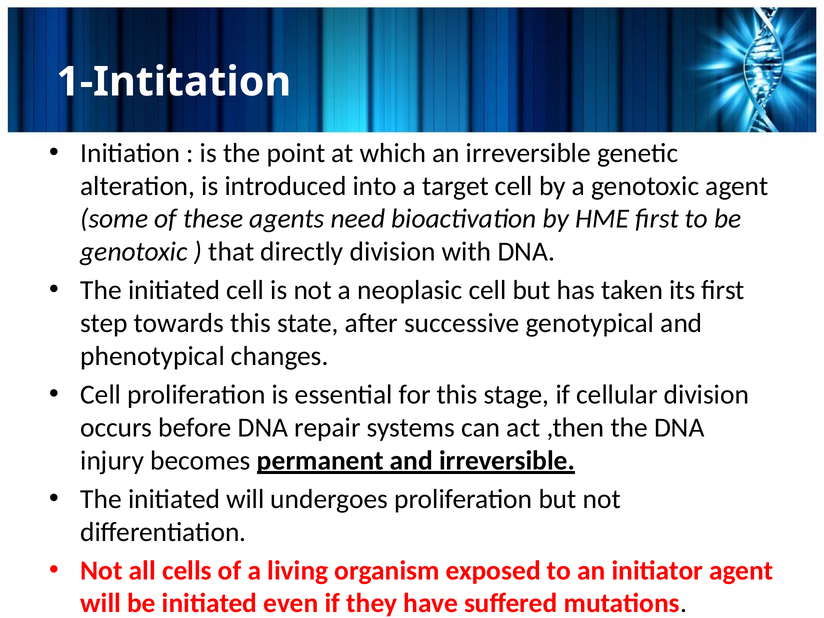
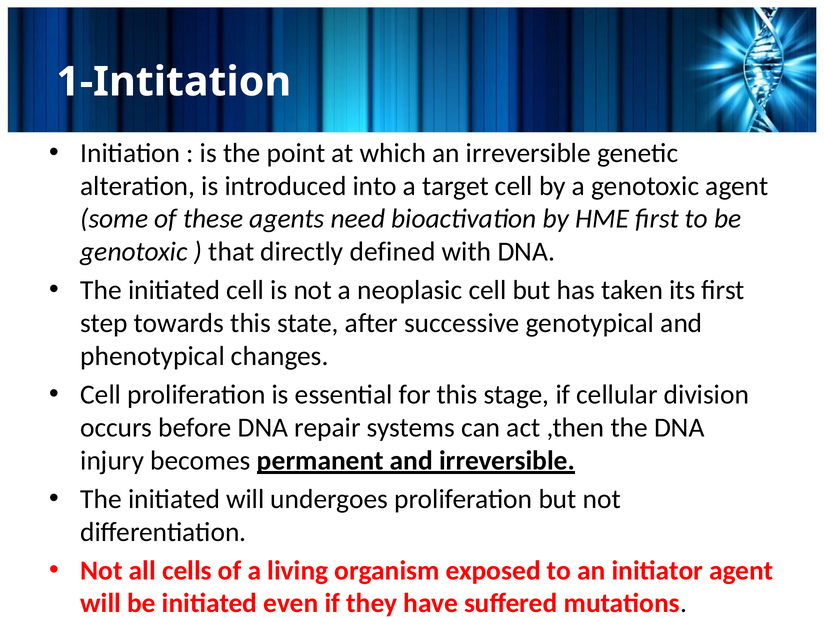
directly division: division -> defined
